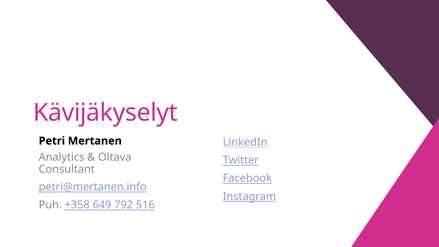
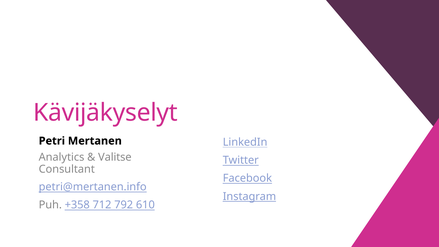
Oltava: Oltava -> Valitse
649: 649 -> 712
516: 516 -> 610
